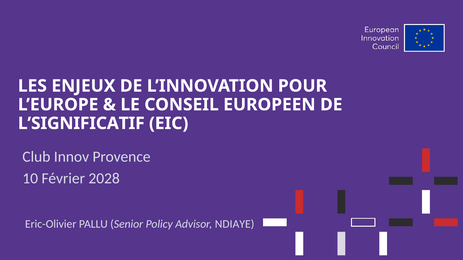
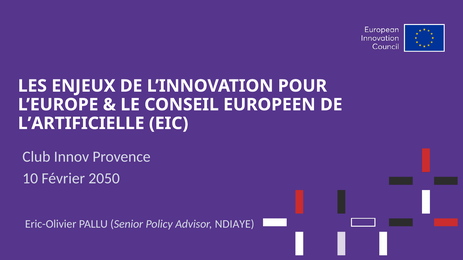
L’SIGNIFICATIF: L’SIGNIFICATIF -> L’ARTIFICIELLE
2028: 2028 -> 2050
